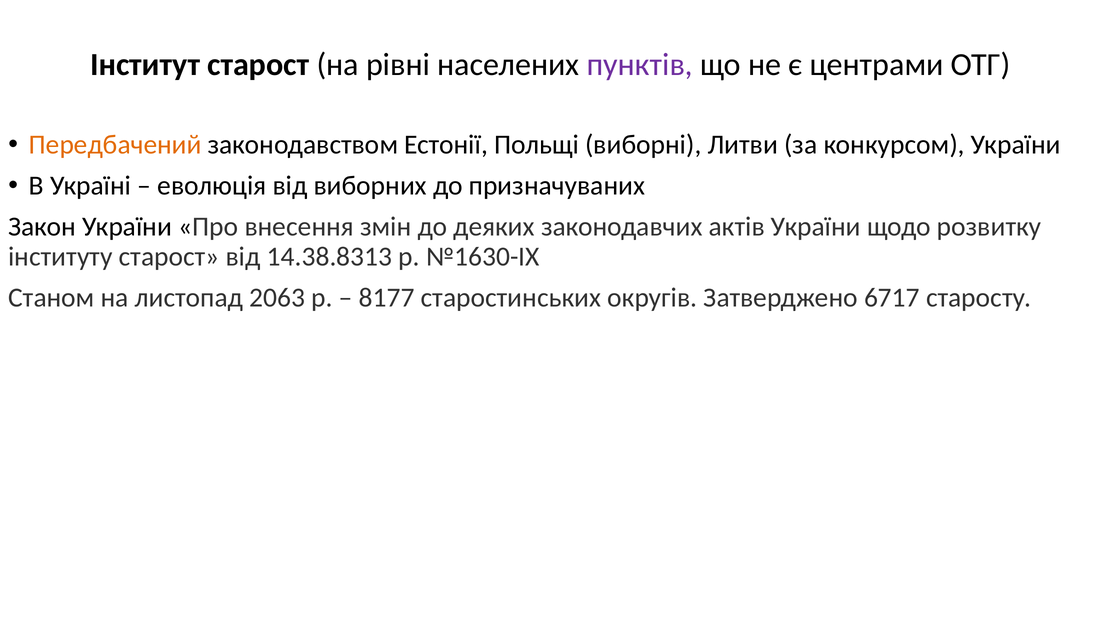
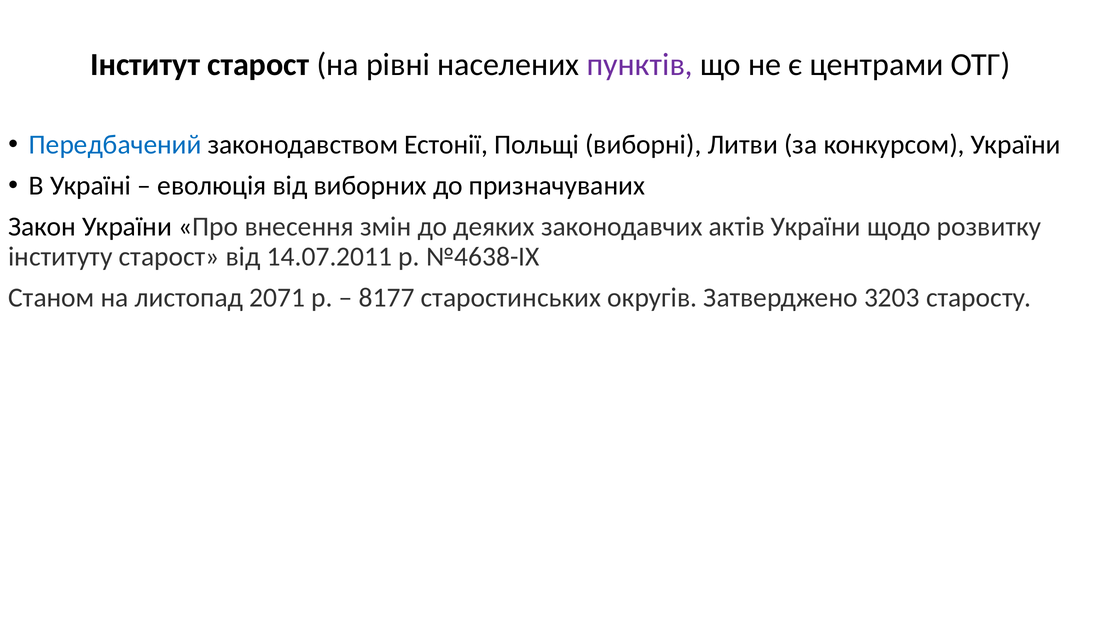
Передбачений colour: orange -> blue
14.38.8313: 14.38.8313 -> 14.07.2011
№1630-ІХ: №1630-ІХ -> №4638-ІХ
2063: 2063 -> 2071
6717: 6717 -> 3203
